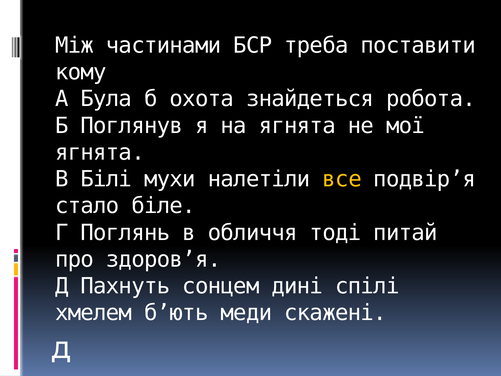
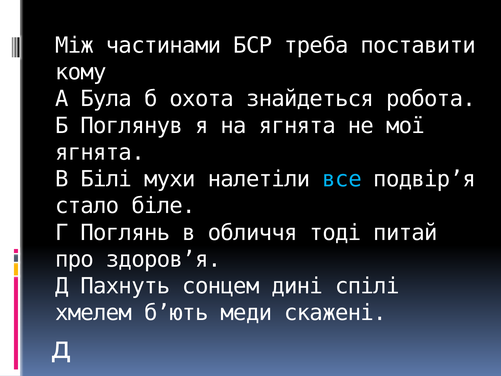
все colour: yellow -> light blue
